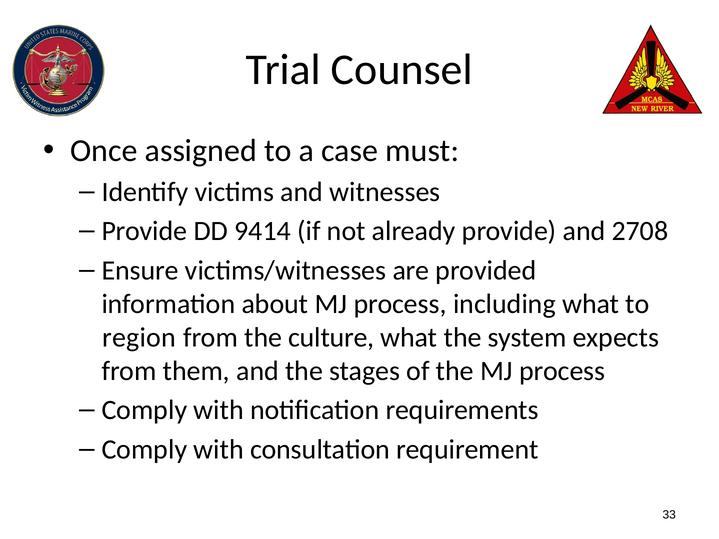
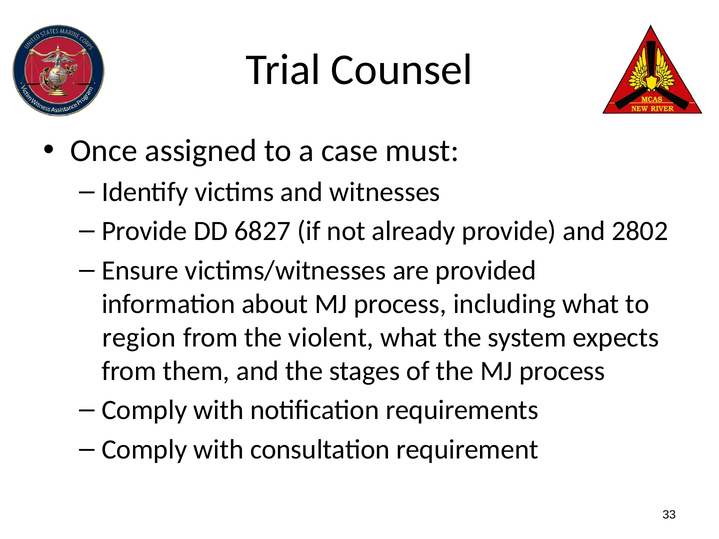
9414: 9414 -> 6827
2708: 2708 -> 2802
culture: culture -> violent
